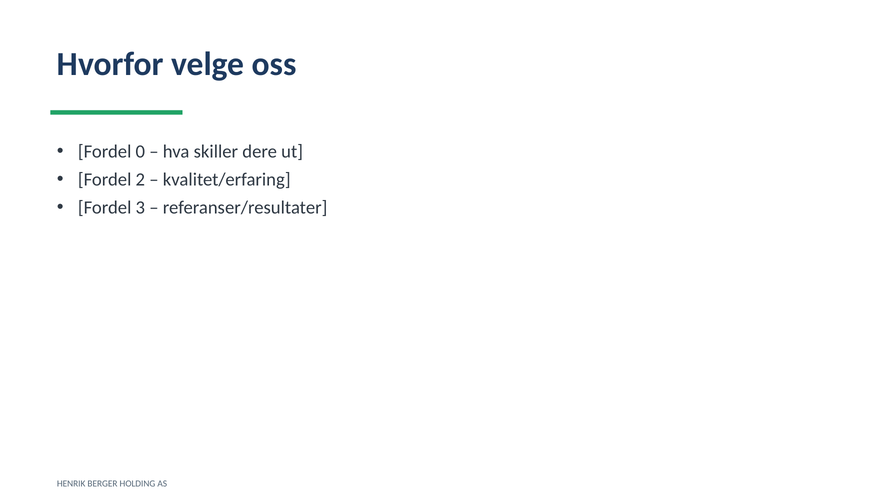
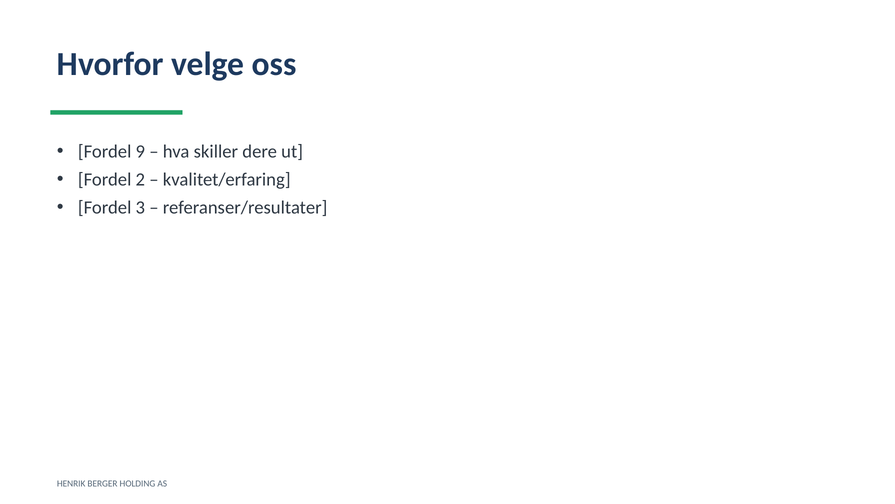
0: 0 -> 9
